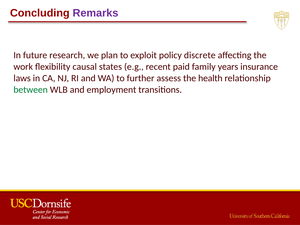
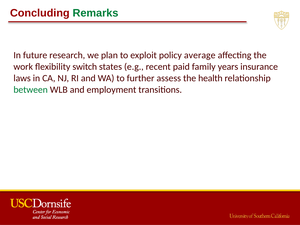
Remarks colour: purple -> green
discrete: discrete -> average
causal: causal -> switch
